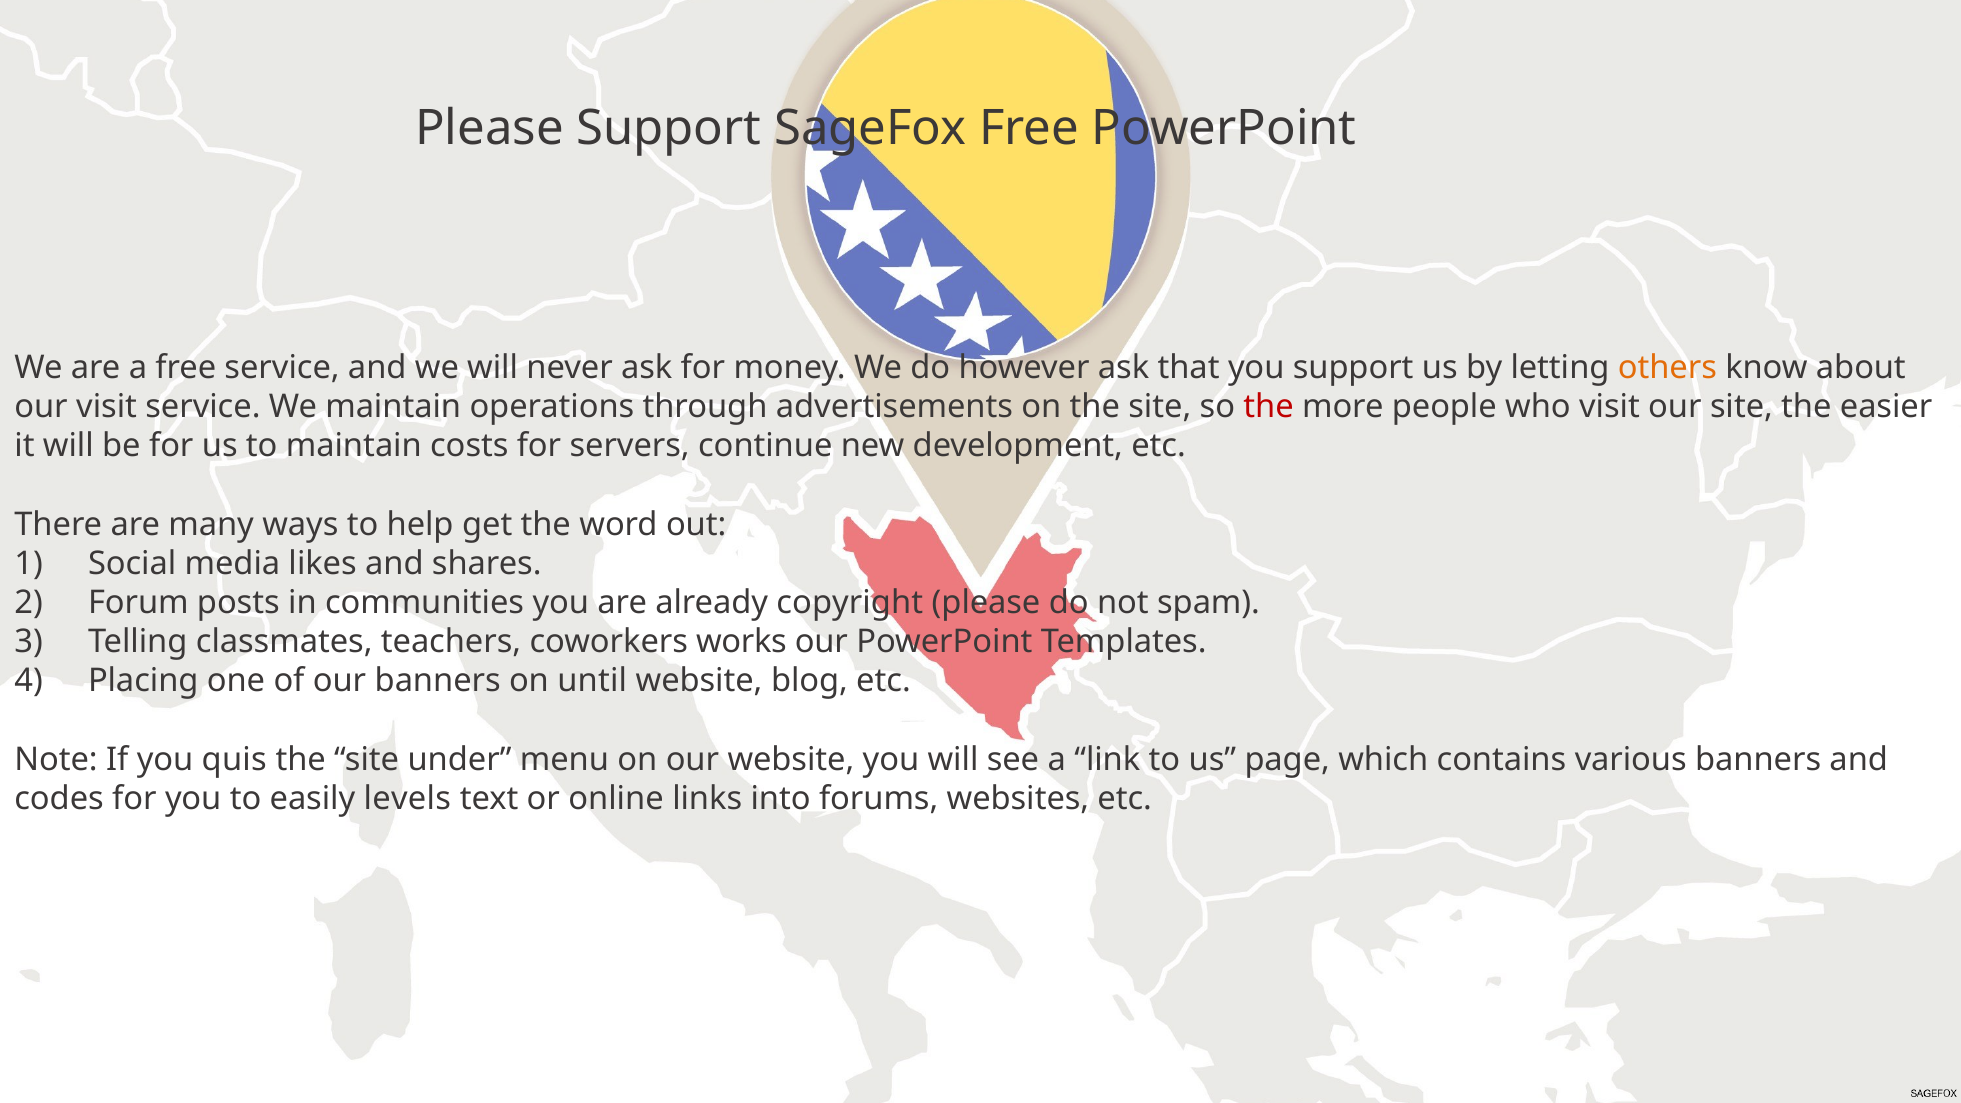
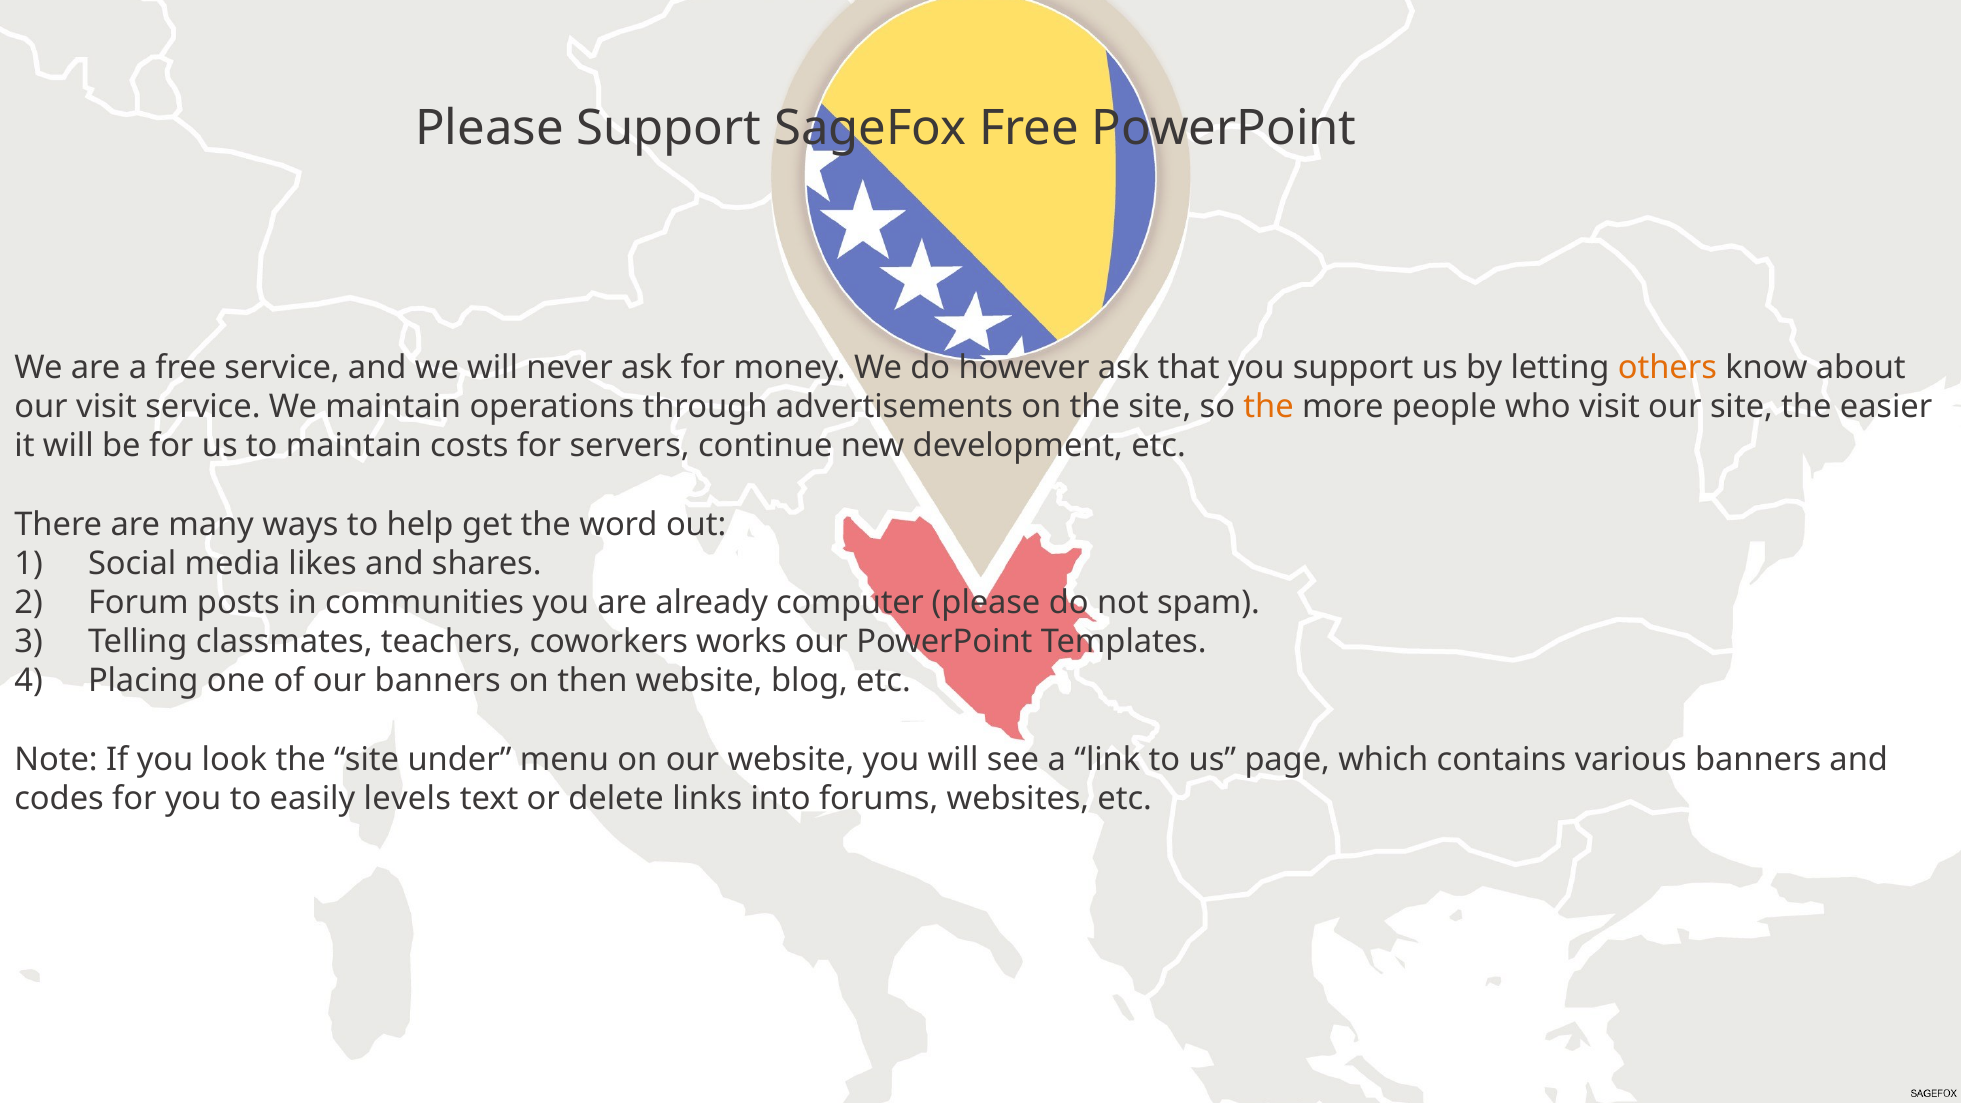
the at (1269, 407) colour: red -> orange
copyright: copyright -> computer
until: until -> then
quis: quis -> look
online: online -> delete
